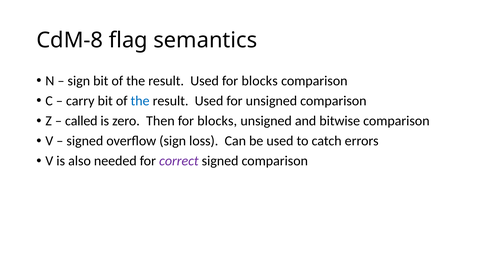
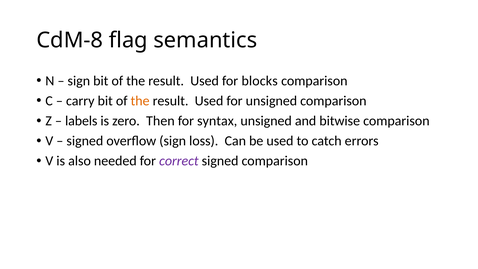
the at (140, 101) colour: blue -> orange
called: called -> labels
blocks at (217, 121): blocks -> syntax
